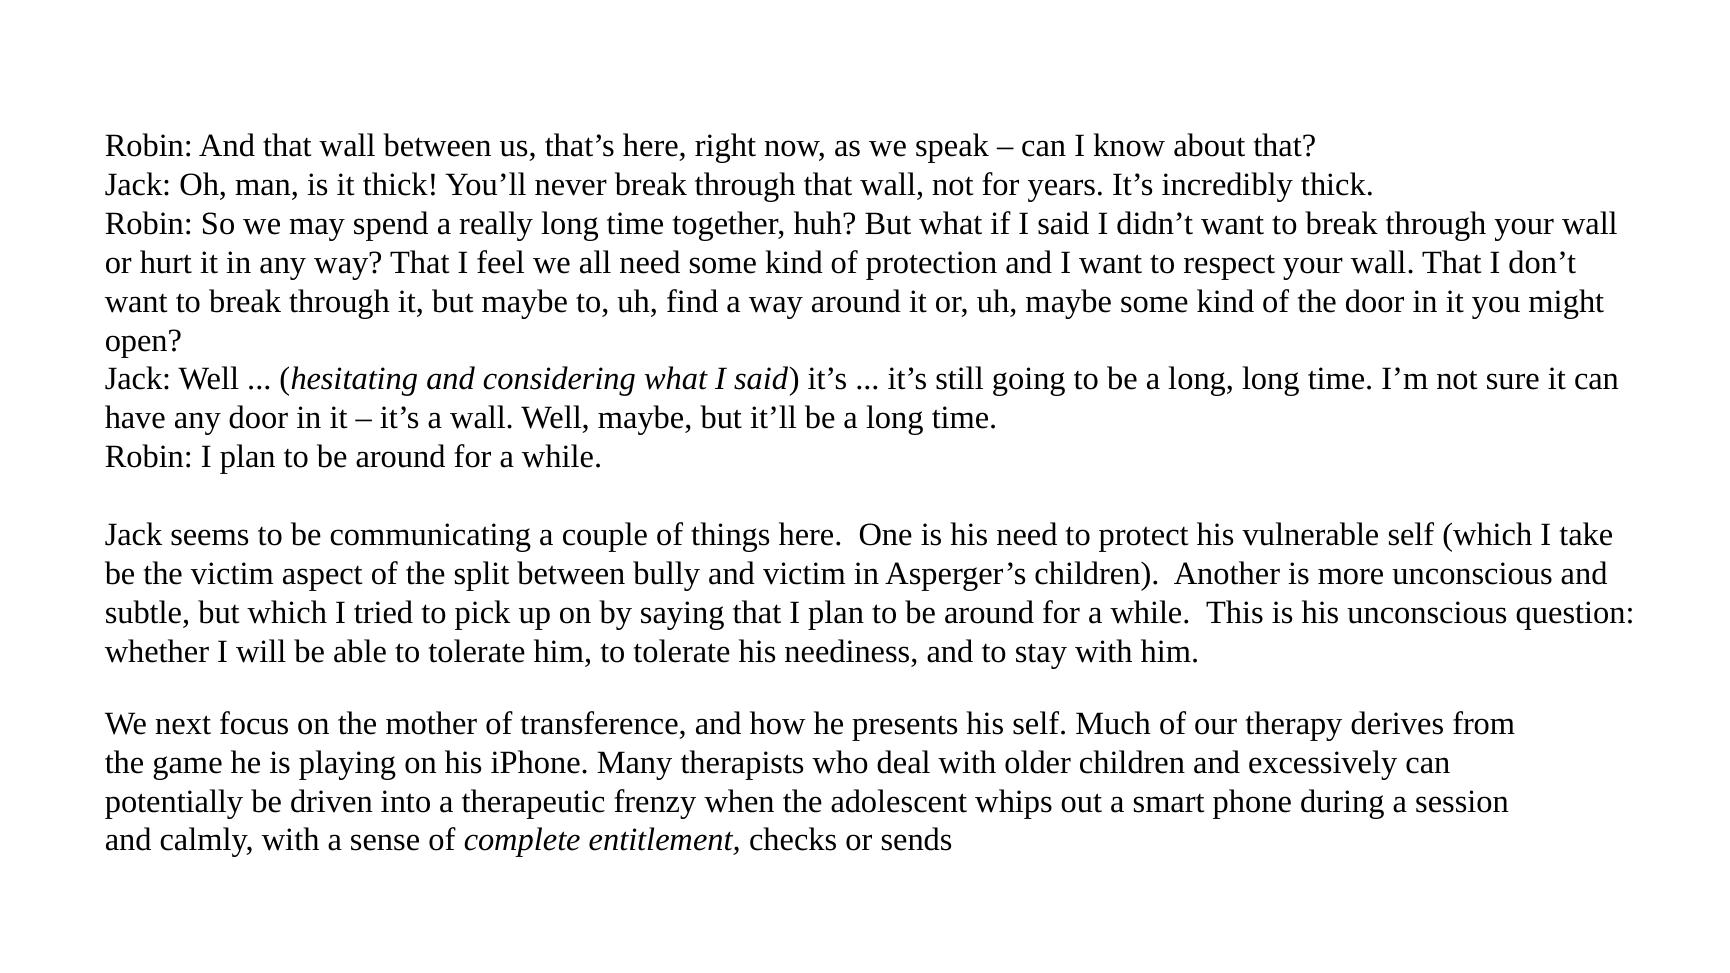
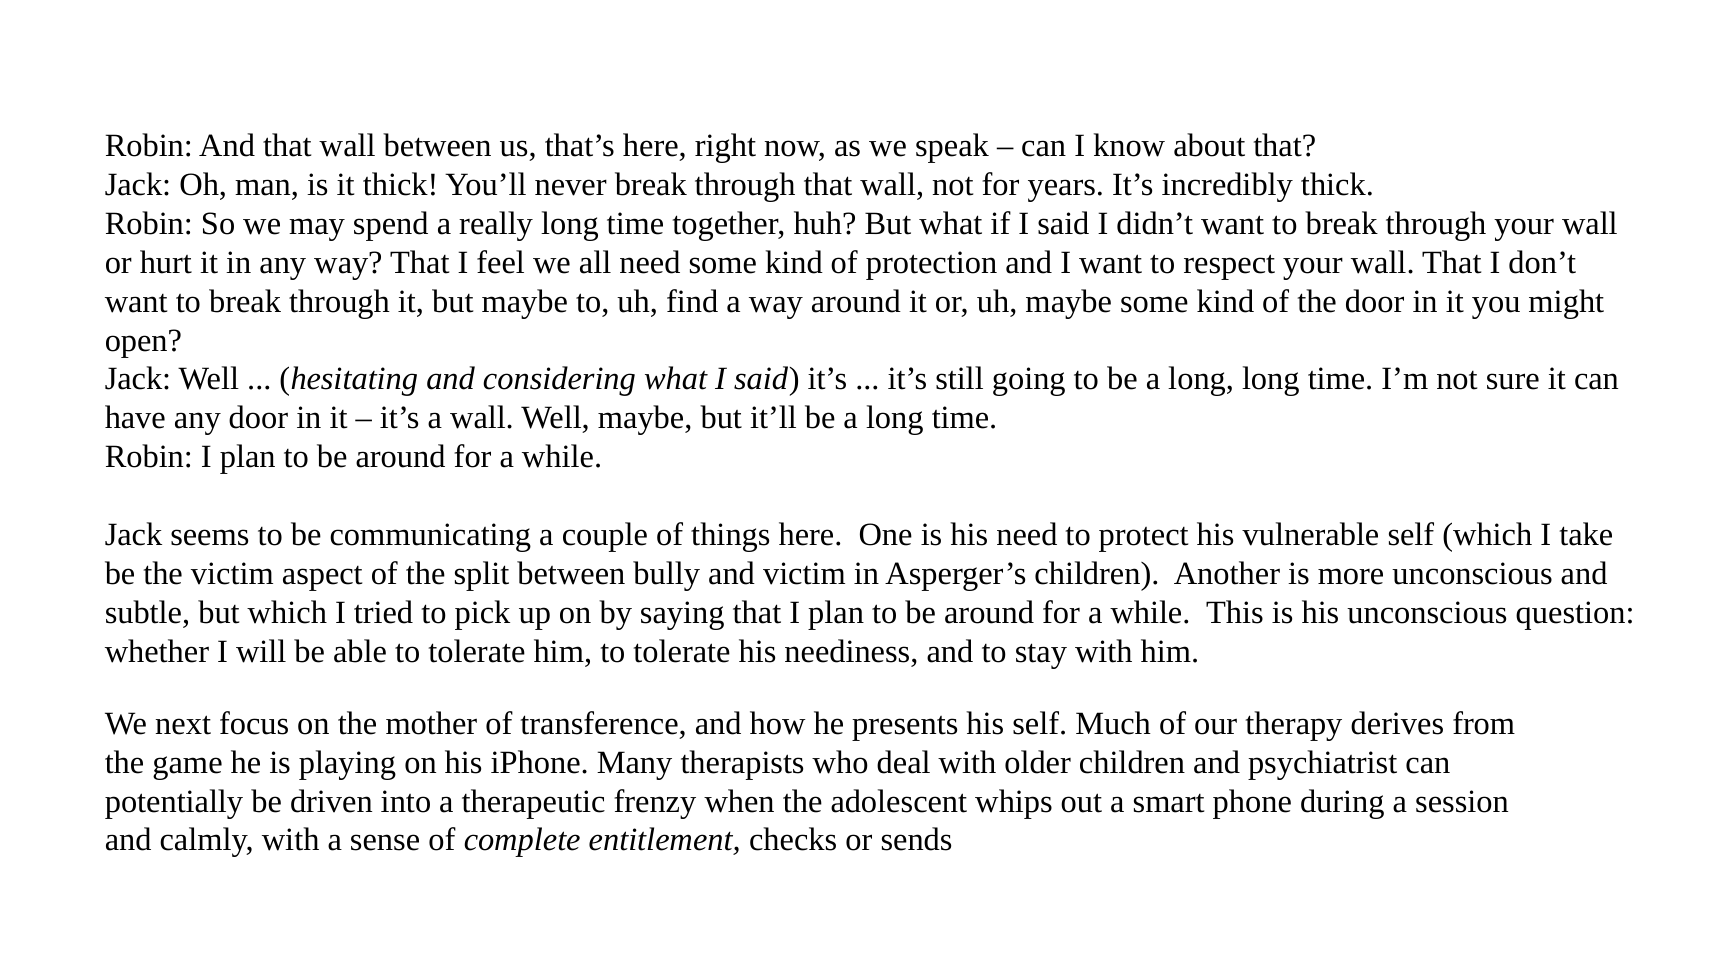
excessively: excessively -> psychiatrist
